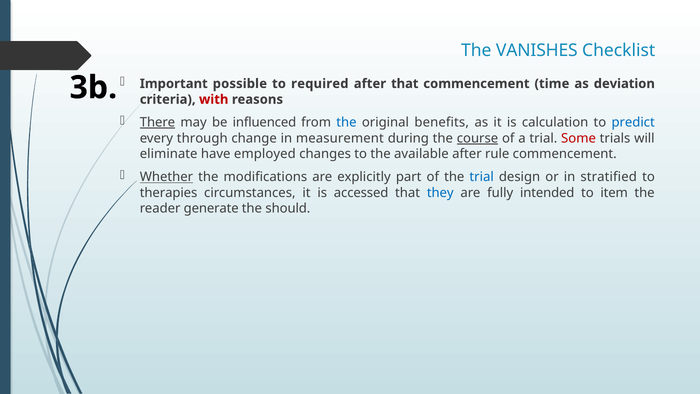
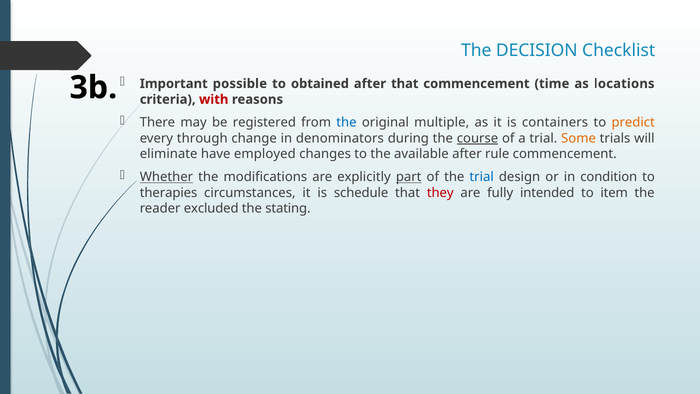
VANISHES: VANISHES -> DECISION
required: required -> obtained
deviation: deviation -> locations
There underline: present -> none
influenced: influenced -> registered
benefits: benefits -> multiple
calculation: calculation -> containers
predict colour: blue -> orange
measurement: measurement -> denominators
Some colour: red -> orange
part underline: none -> present
stratified: stratified -> condition
accessed: accessed -> schedule
they colour: blue -> red
generate: generate -> excluded
should: should -> stating
